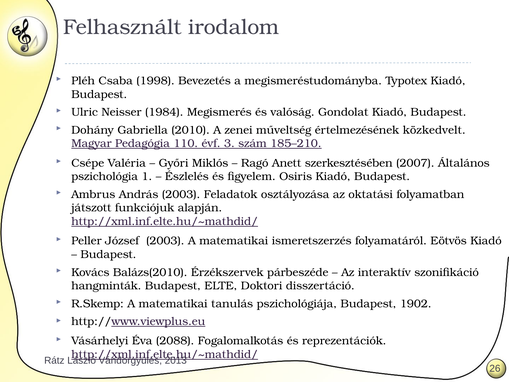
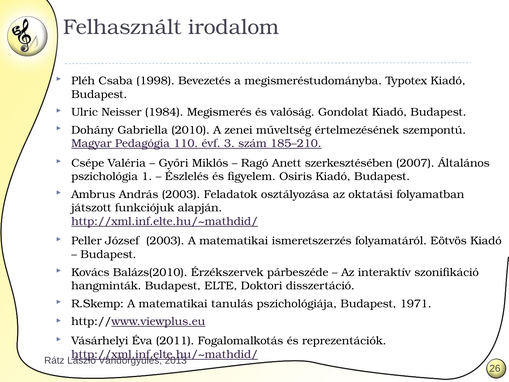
közkedvelt: közkedvelt -> szempontú
1902: 1902 -> 1971
2088: 2088 -> 2011
